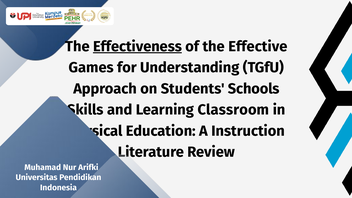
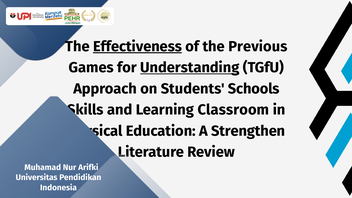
Effective: Effective -> Previous
Understanding underline: none -> present
Instruction: Instruction -> Strengthen
